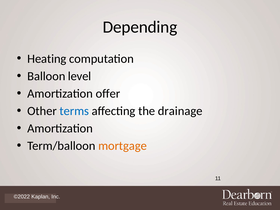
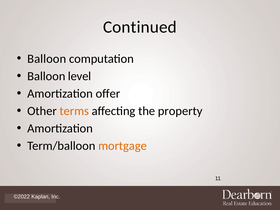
Depending: Depending -> Continued
Heating at (47, 59): Heating -> Balloon
terms colour: blue -> orange
drainage: drainage -> property
